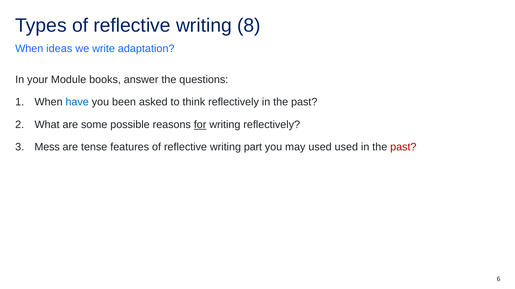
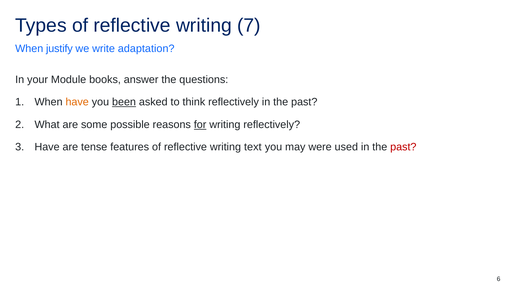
8: 8 -> 7
ideas: ideas -> justify
have at (77, 102) colour: blue -> orange
been underline: none -> present
Mess at (47, 147): Mess -> Have
part: part -> text
may used: used -> were
